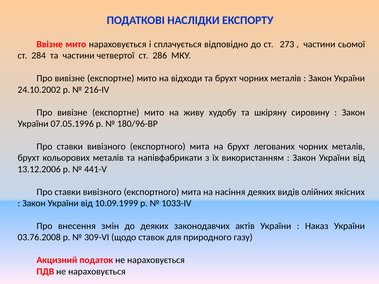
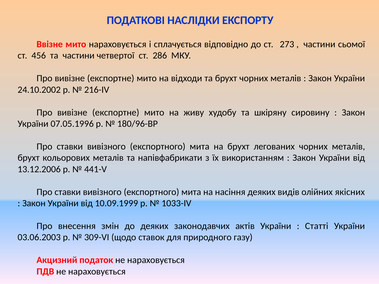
284: 284 -> 456
Наказ: Наказ -> Статті
03.76.2008: 03.76.2008 -> 03.06.2003
